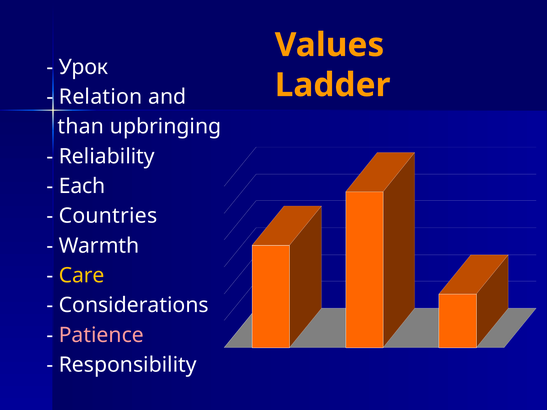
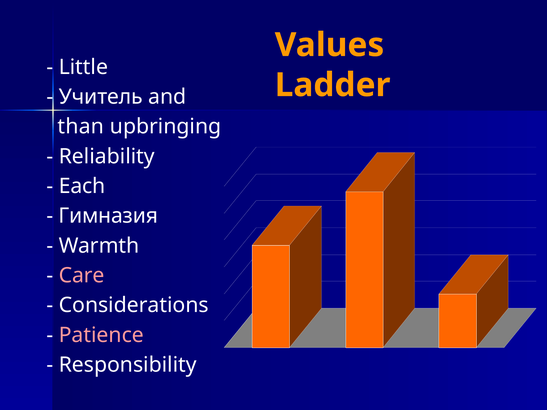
Урок: Урок -> Little
Relation: Relation -> Учитель
Countries: Countries -> Гимназия
Care colour: yellow -> pink
